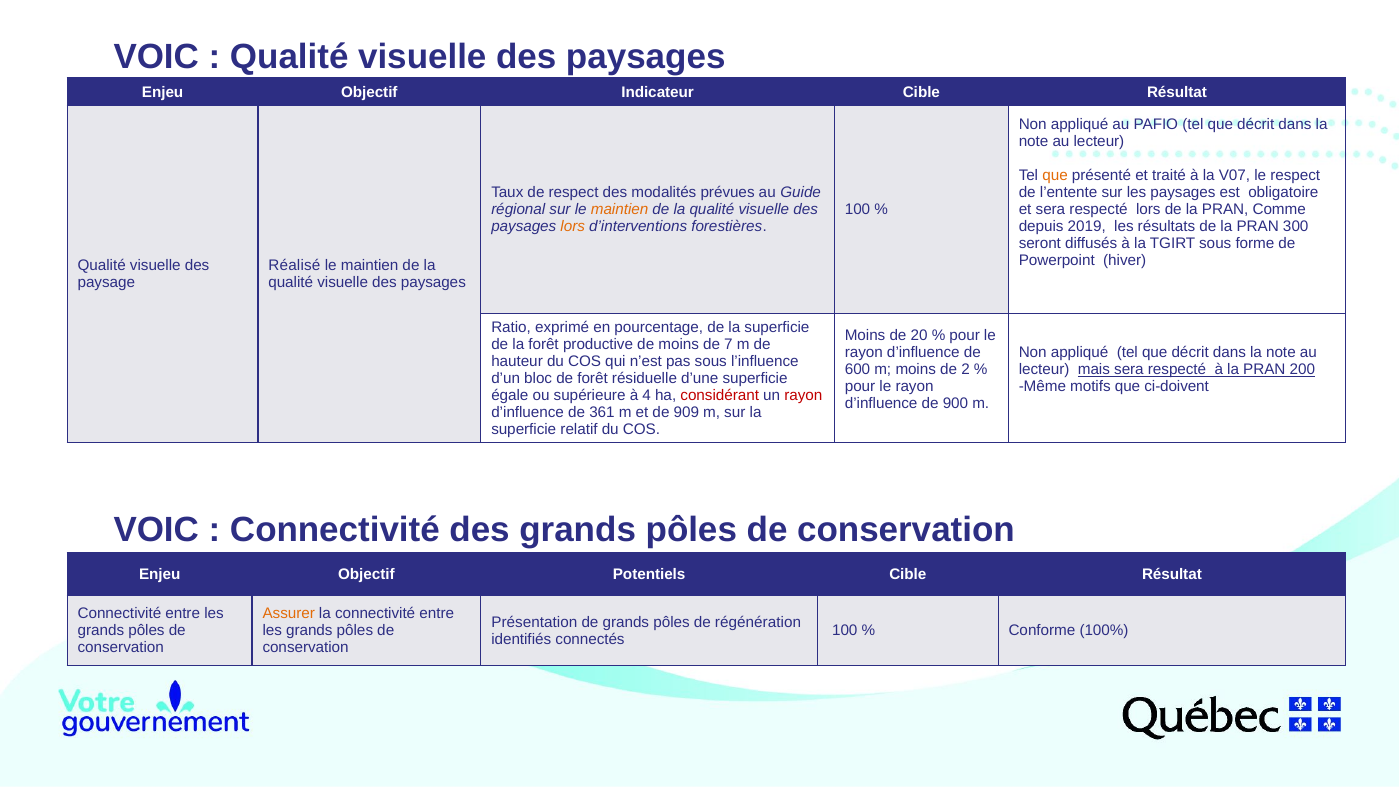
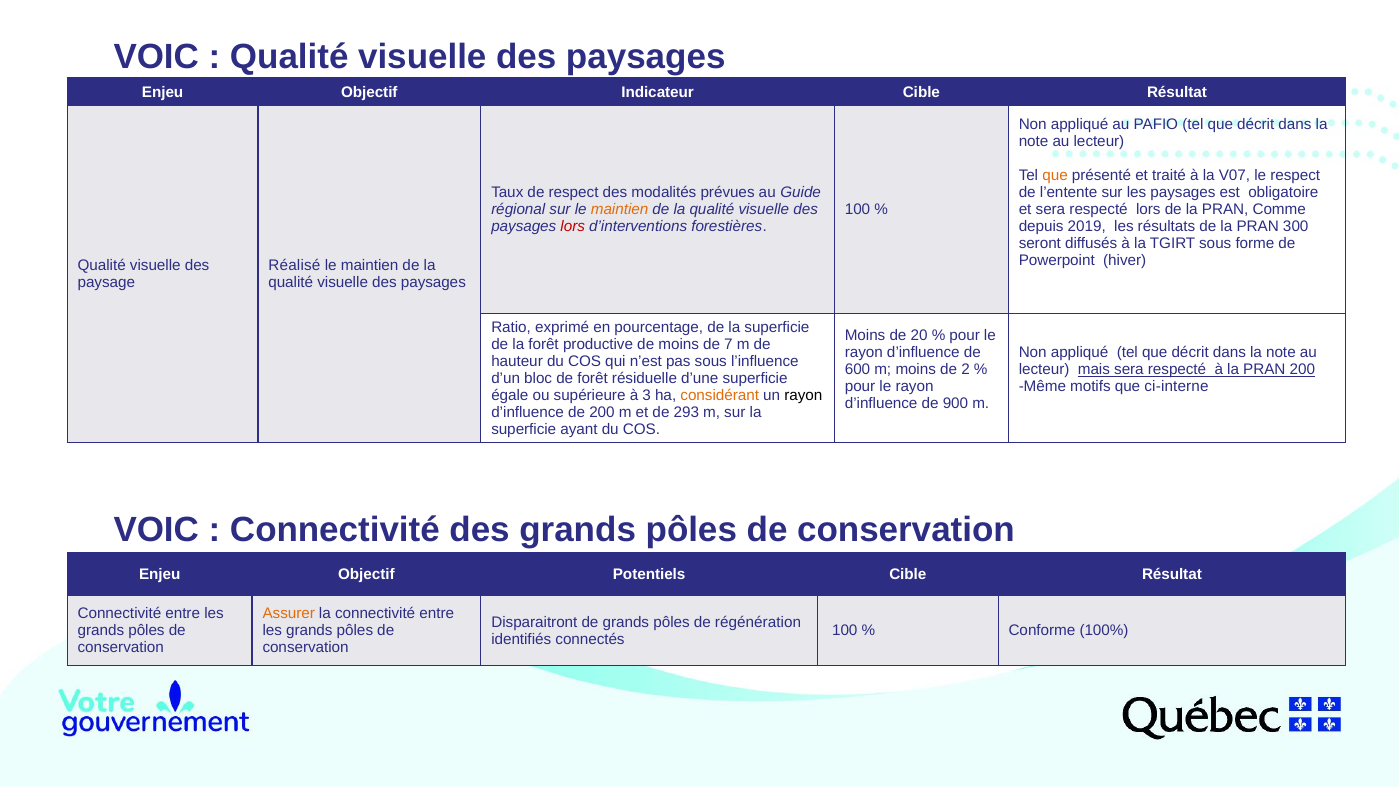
lors at (573, 227) colour: orange -> red
ci-doivent: ci-doivent -> ci-interne
4: 4 -> 3
considérant colour: red -> orange
rayon at (803, 395) colour: red -> black
de 361: 361 -> 200
909: 909 -> 293
relatif: relatif -> ayant
Présentation: Présentation -> Disparaitront
